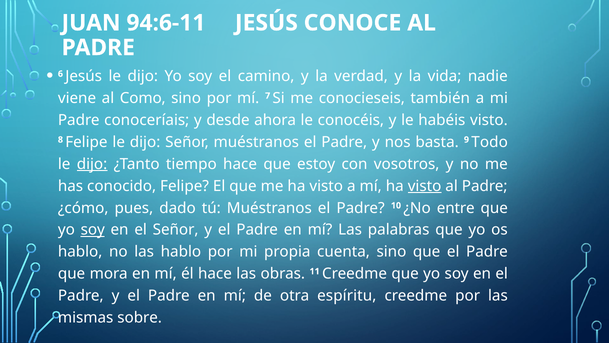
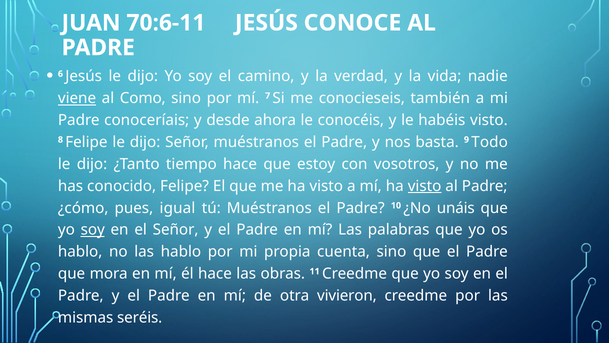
94:6-11: 94:6-11 -> 70:6-11
viene underline: none -> present
dijo at (92, 164) underline: present -> none
dado: dado -> igual
entre: entre -> unáis
espíritu: espíritu -> vivieron
sobre: sobre -> seréis
